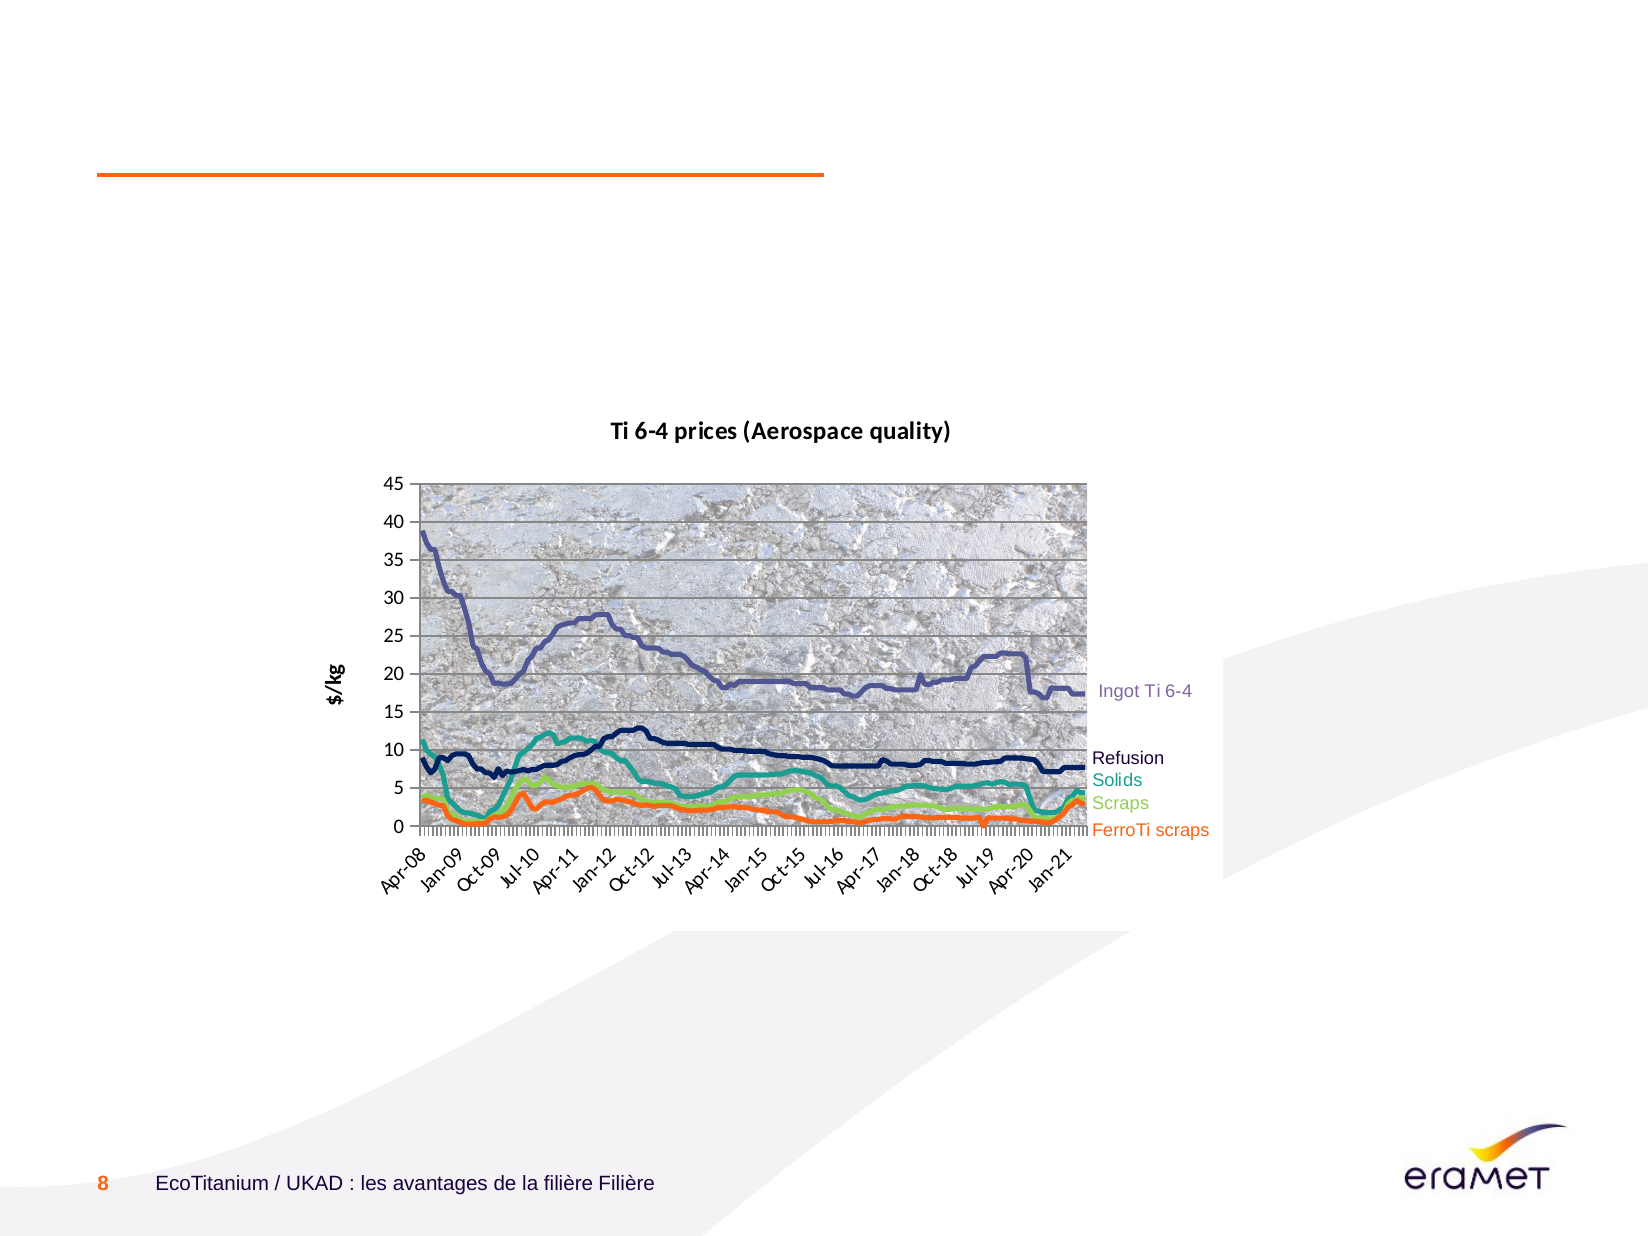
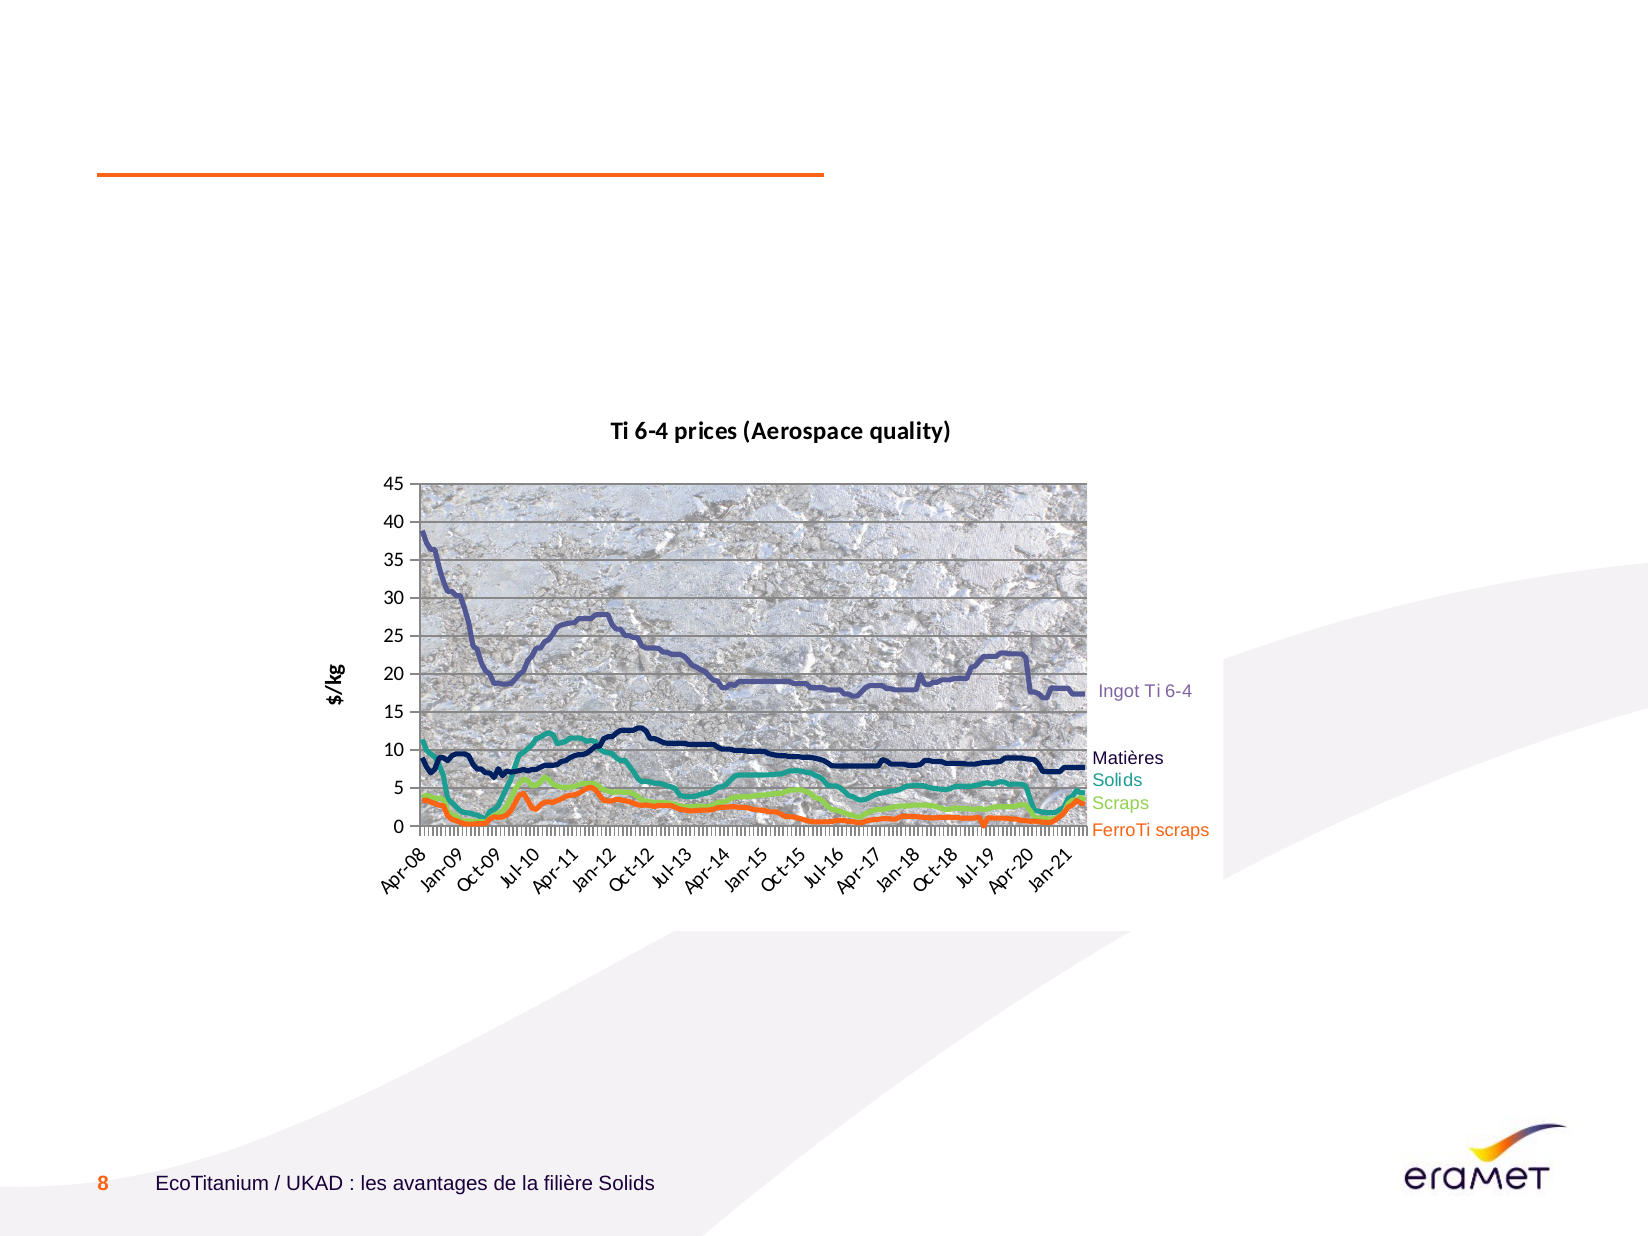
Refusion: Refusion -> Matières
filière Filière: Filière -> Solids
